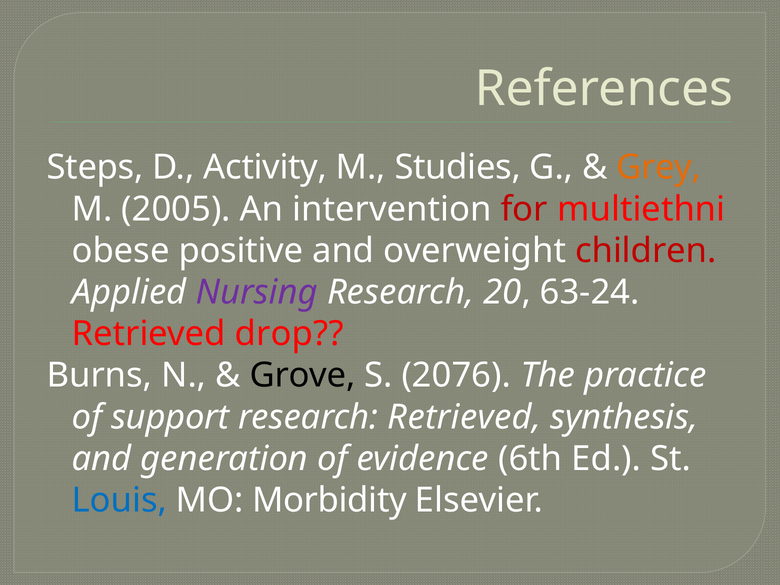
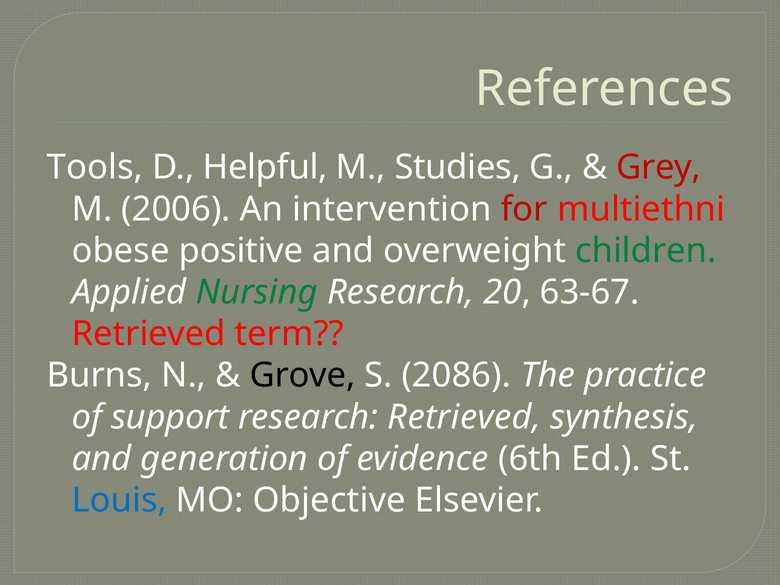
Steps: Steps -> Tools
Activity: Activity -> Helpful
Grey colour: orange -> red
2005: 2005 -> 2006
children colour: red -> green
Nursing colour: purple -> green
63-24: 63-24 -> 63-67
drop: drop -> term
2076: 2076 -> 2086
Morbidity: Morbidity -> Objective
